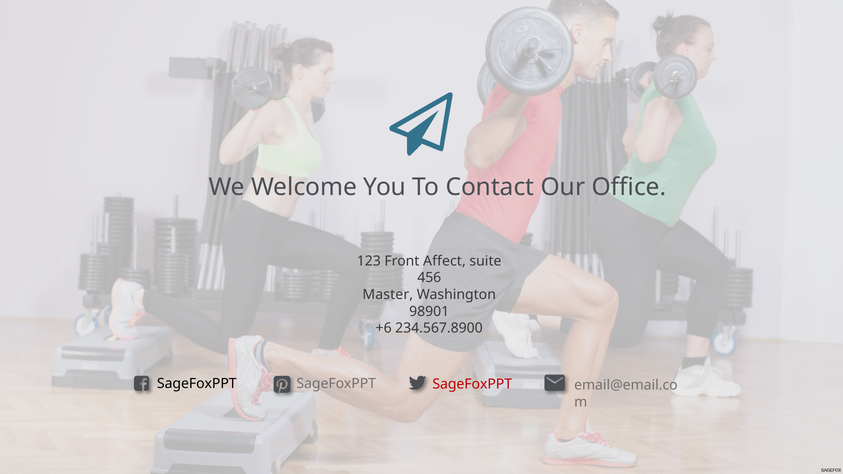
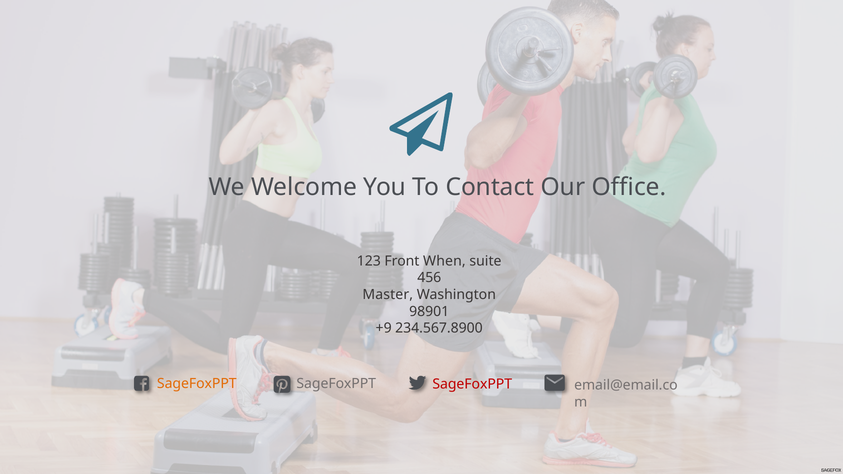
Affect: Affect -> When
+6: +6 -> +9
SageFoxPPT at (197, 384) colour: black -> orange
